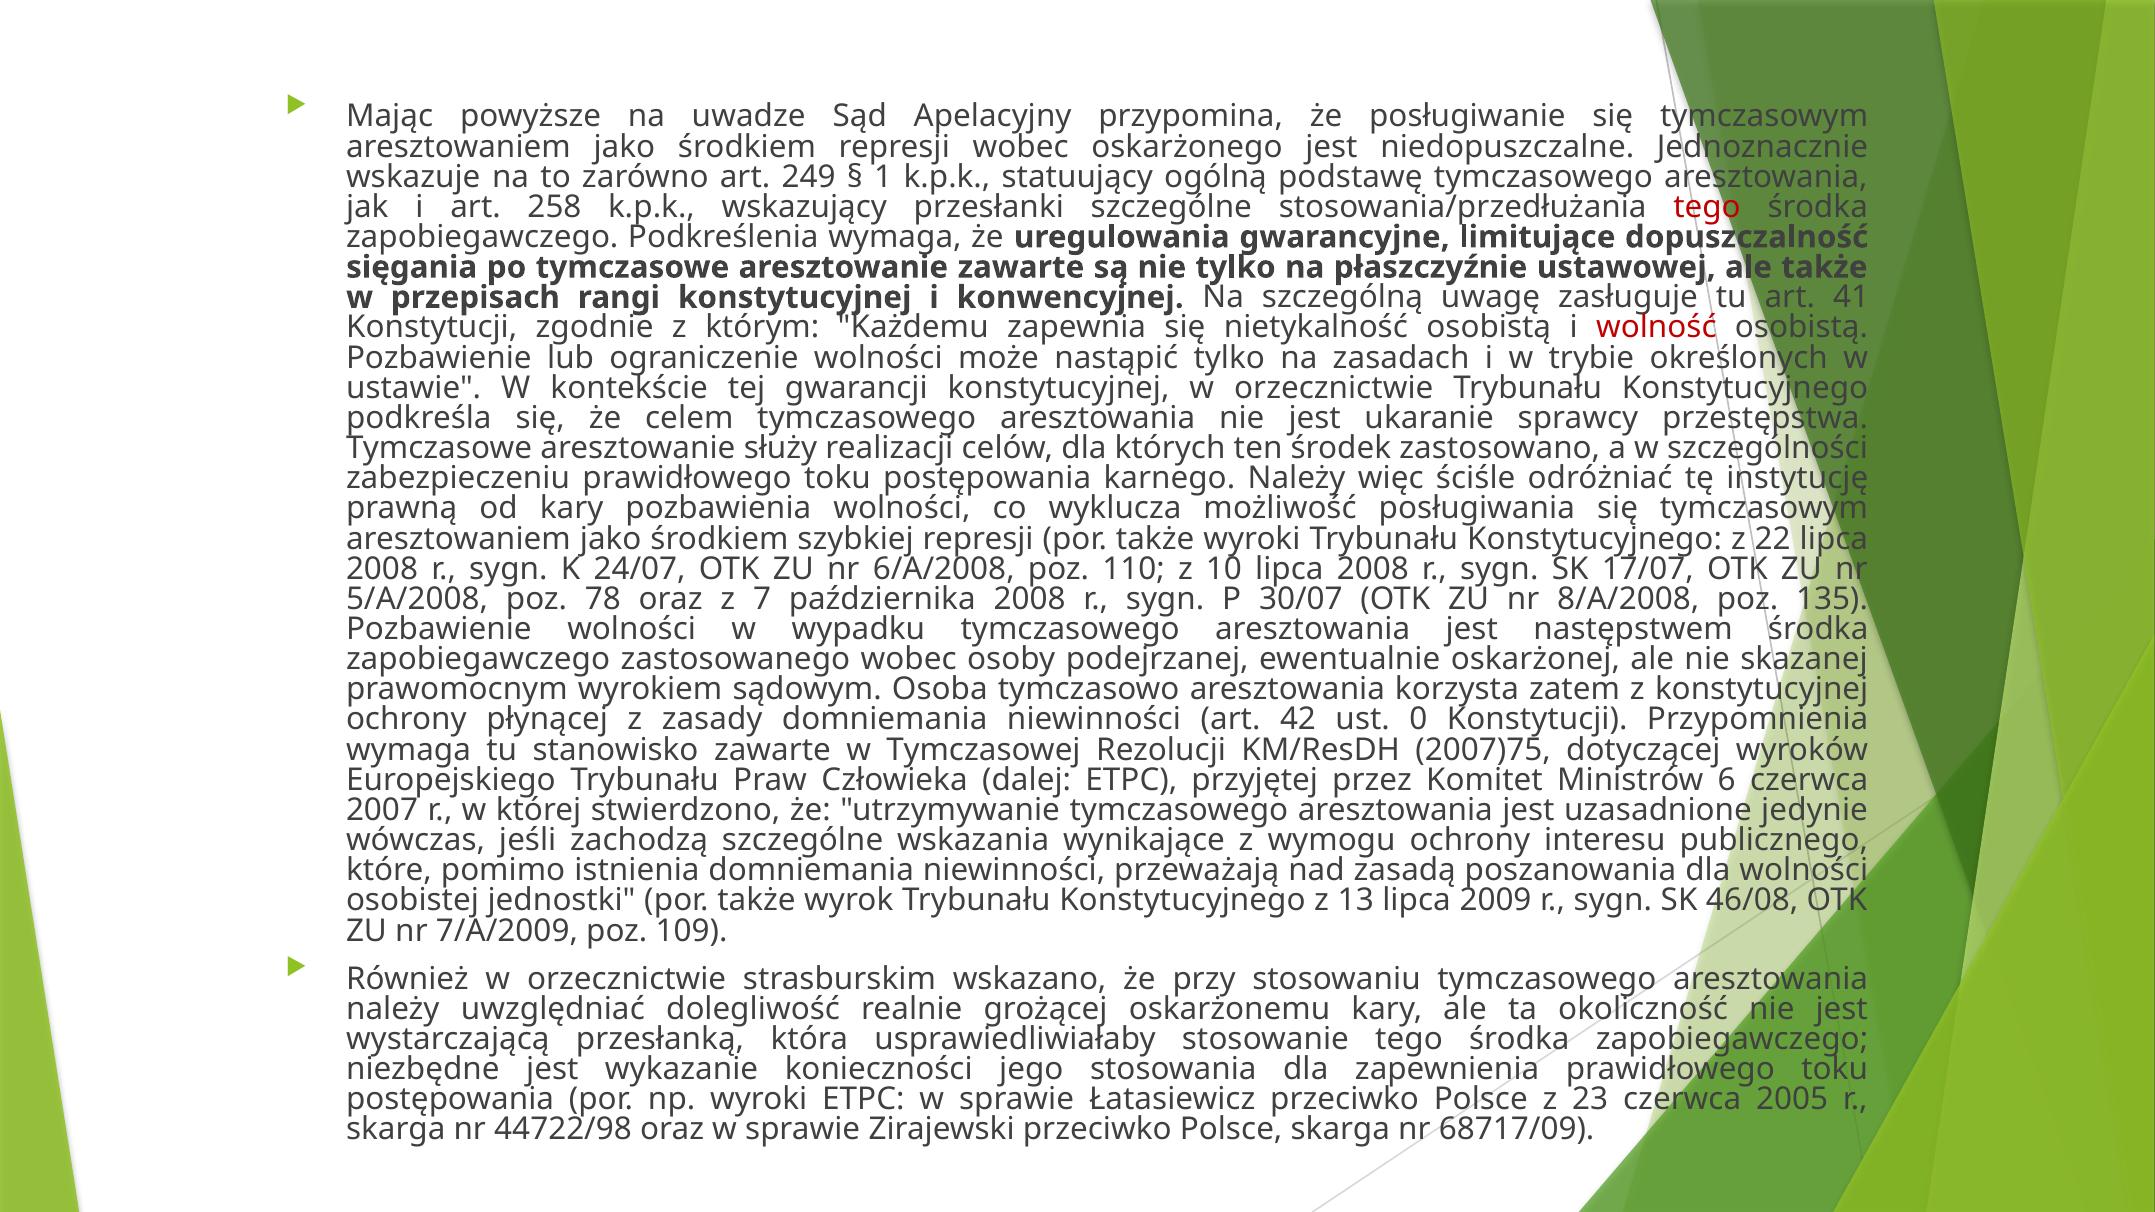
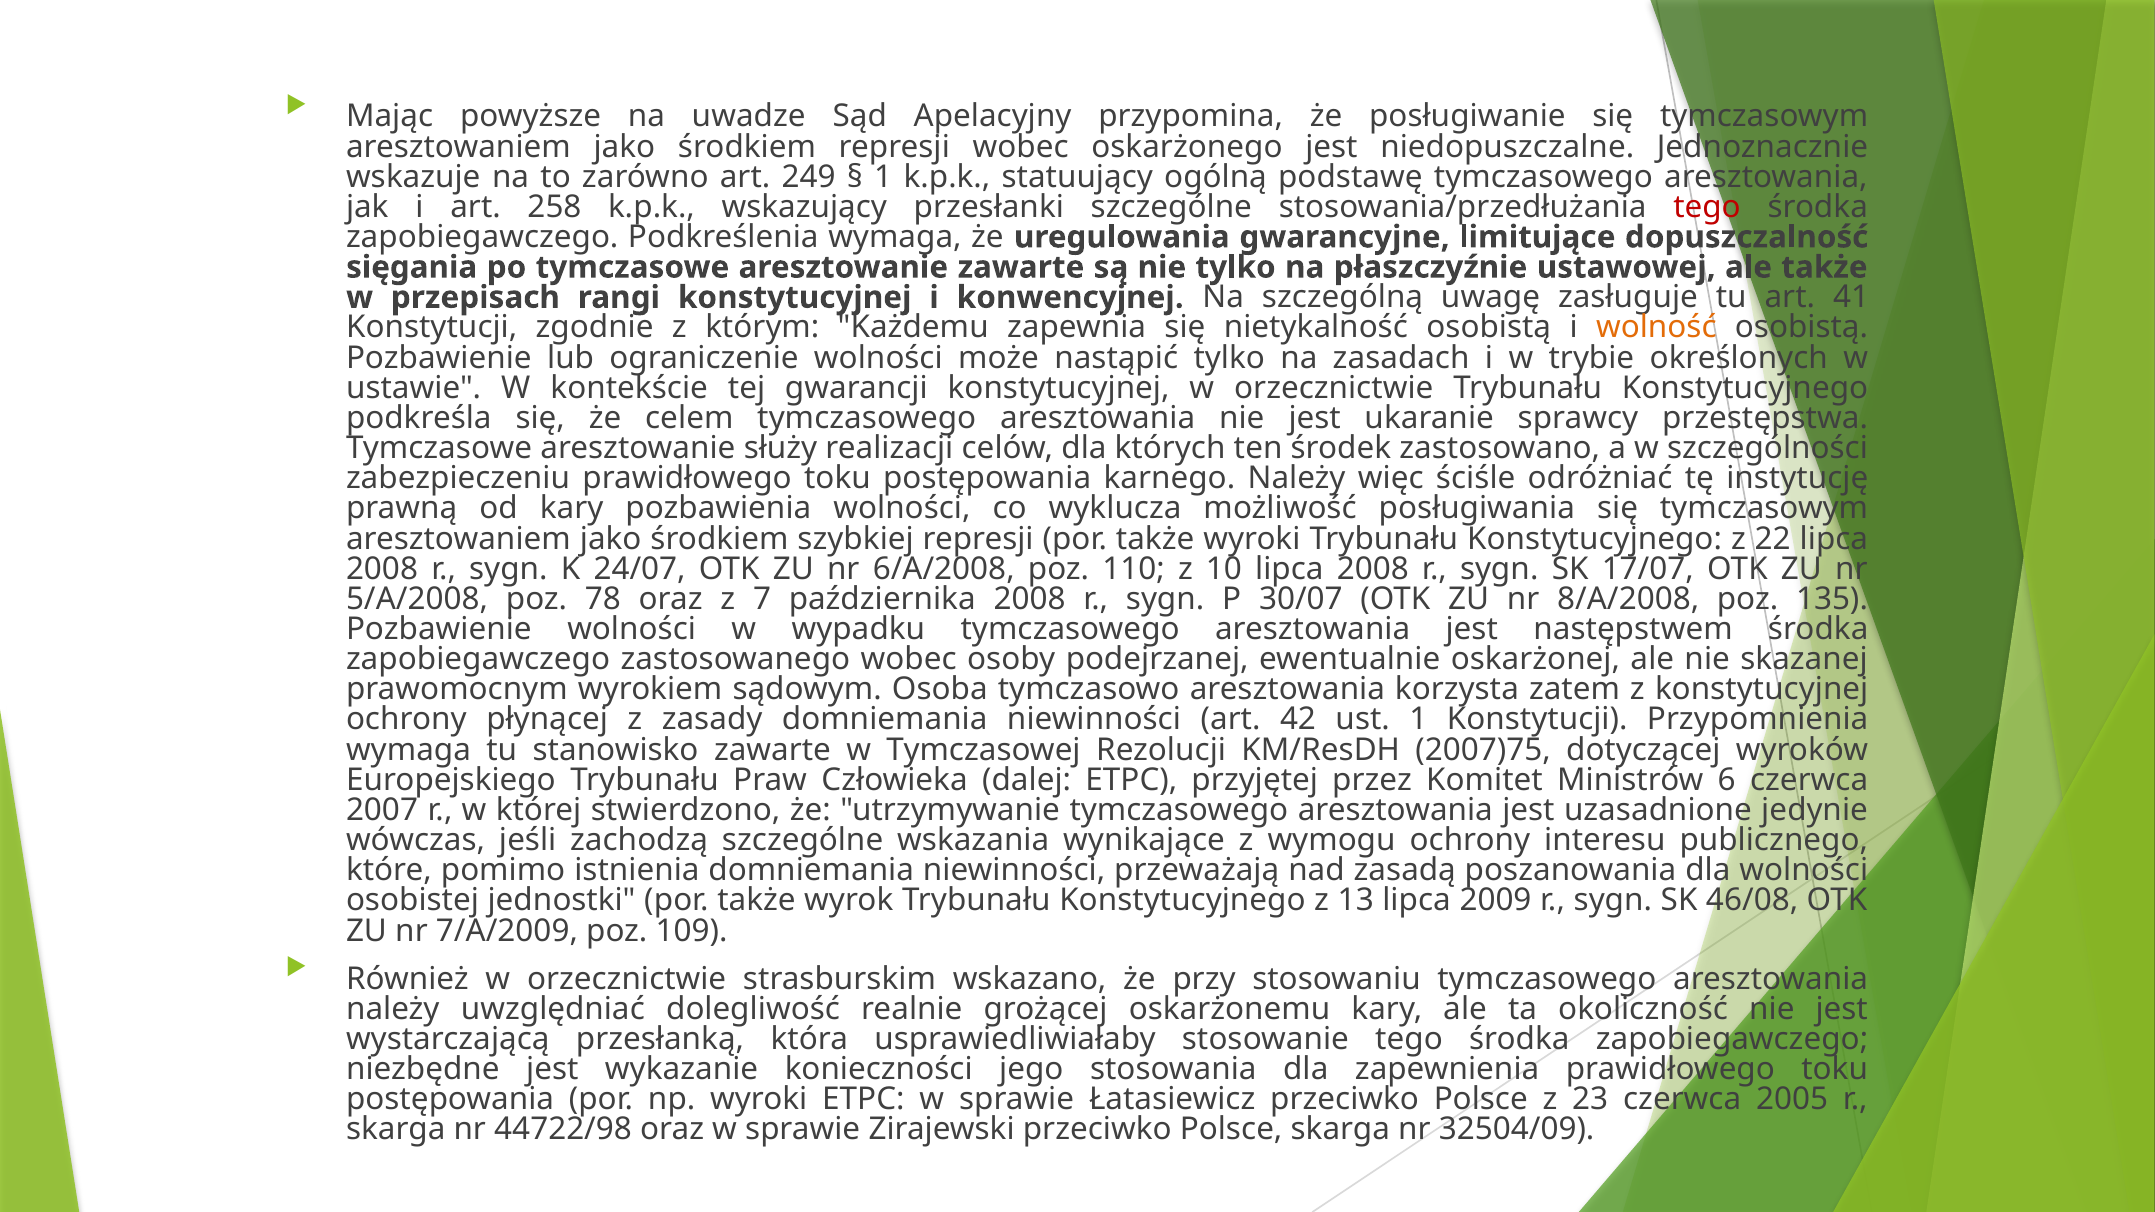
wolność colour: red -> orange
ust 0: 0 -> 1
68717/09: 68717/09 -> 32504/09
